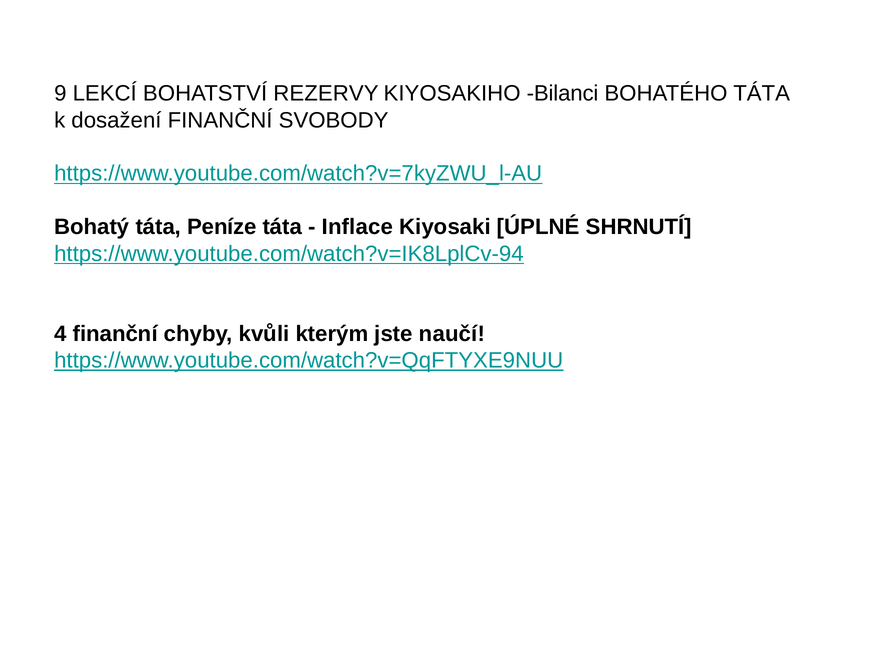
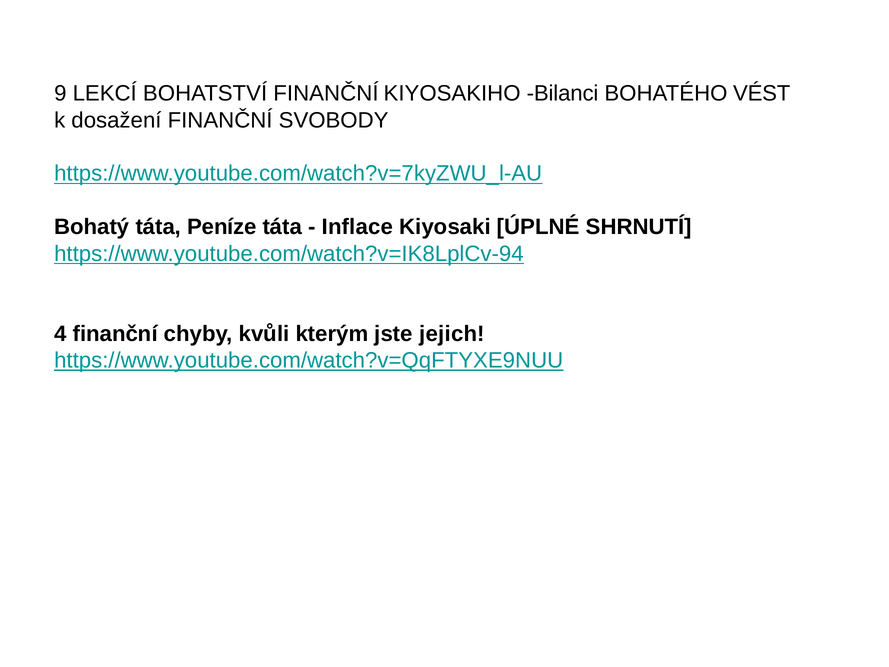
BOHATSTVÍ REZERVY: REZERVY -> FINANČNÍ
BOHATÉHO TÁTA: TÁTA -> VÉST
naučí: naučí -> jejich
